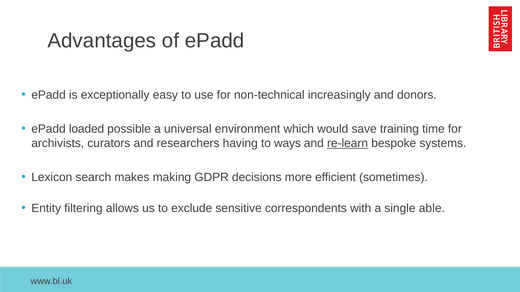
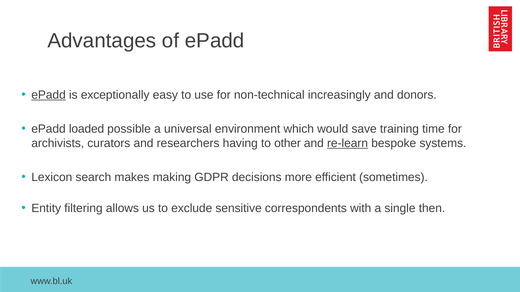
ePadd at (49, 95) underline: none -> present
ways: ways -> other
able: able -> then
